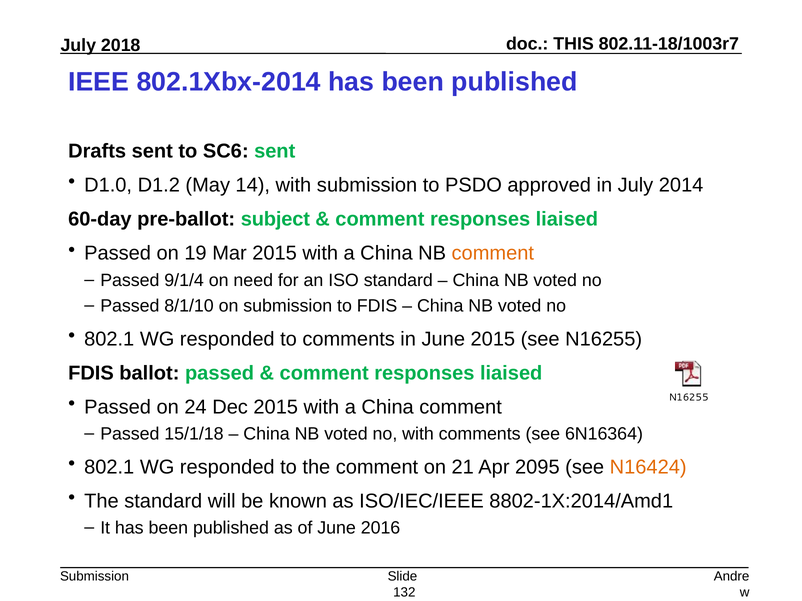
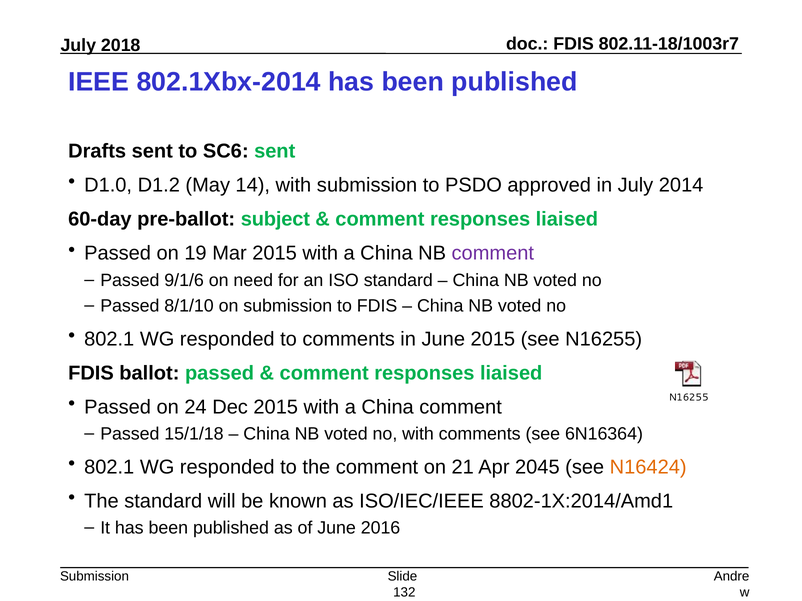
THIS at (574, 44): THIS -> FDIS
comment at (493, 253) colour: orange -> purple
9/1/4: 9/1/4 -> 9/1/6
2095: 2095 -> 2045
